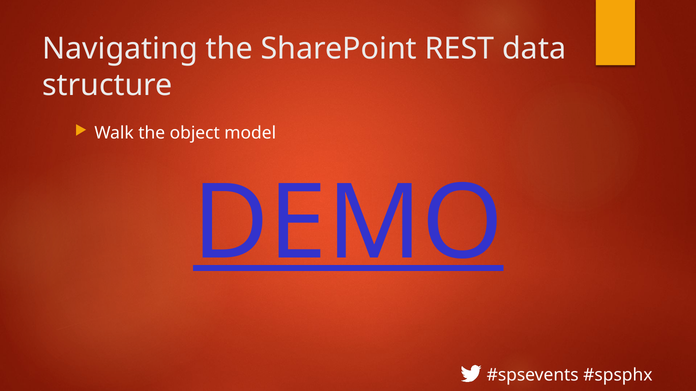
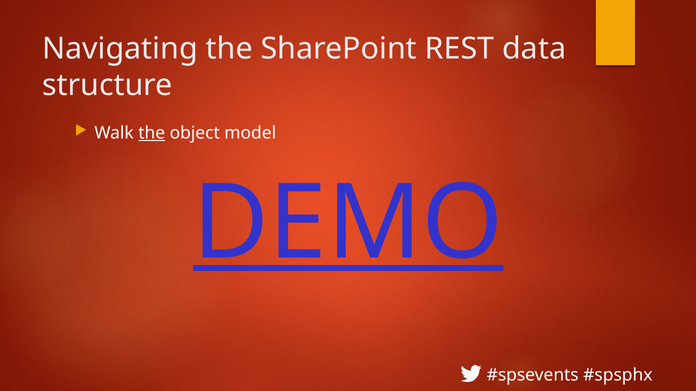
the at (152, 133) underline: none -> present
